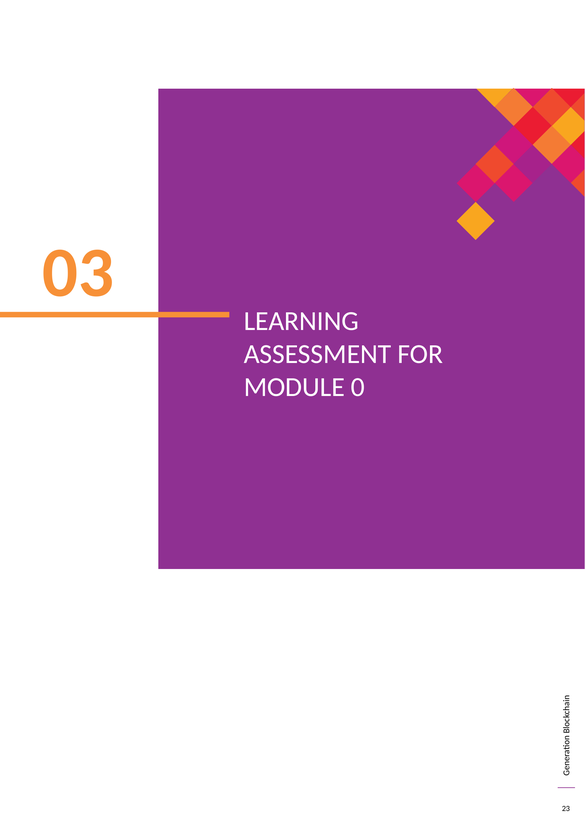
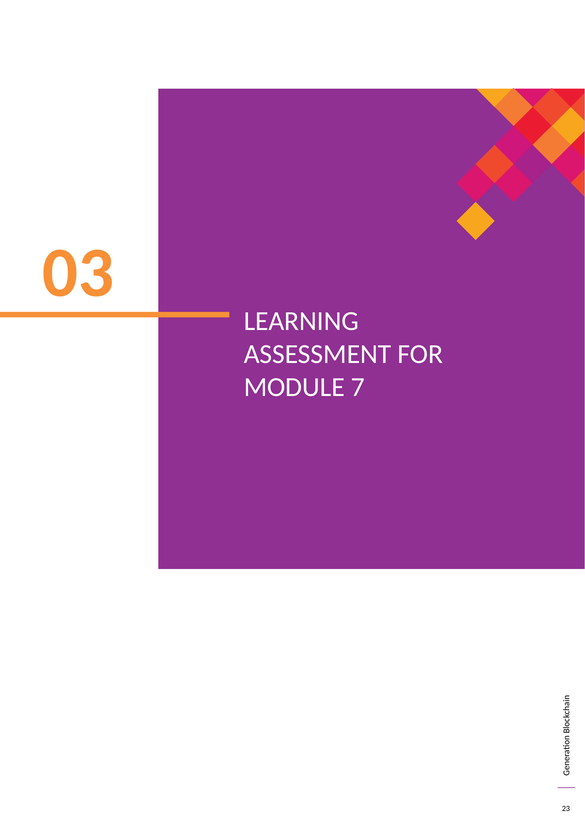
0: 0 -> 7
